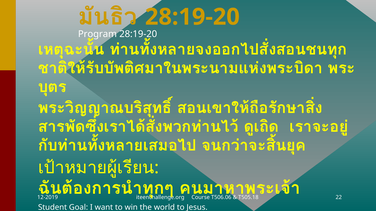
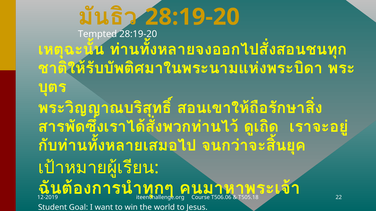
Program: Program -> Tempted
